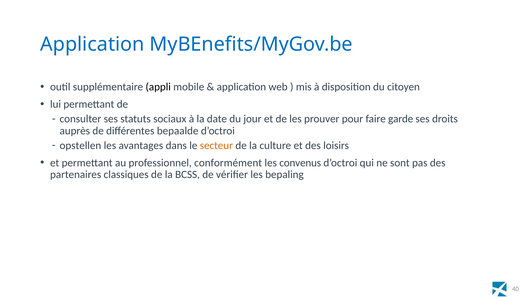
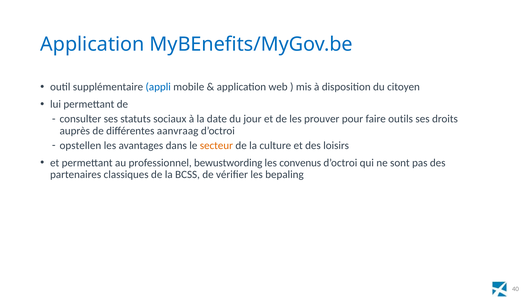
appli colour: black -> blue
garde: garde -> outils
bepaalde: bepaalde -> aanvraag
conformément: conformément -> bewustwording
